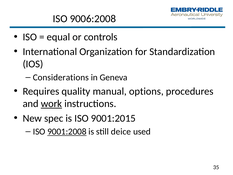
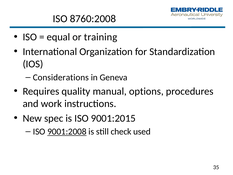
9006:2008: 9006:2008 -> 8760:2008
controls: controls -> training
work underline: present -> none
deice: deice -> check
